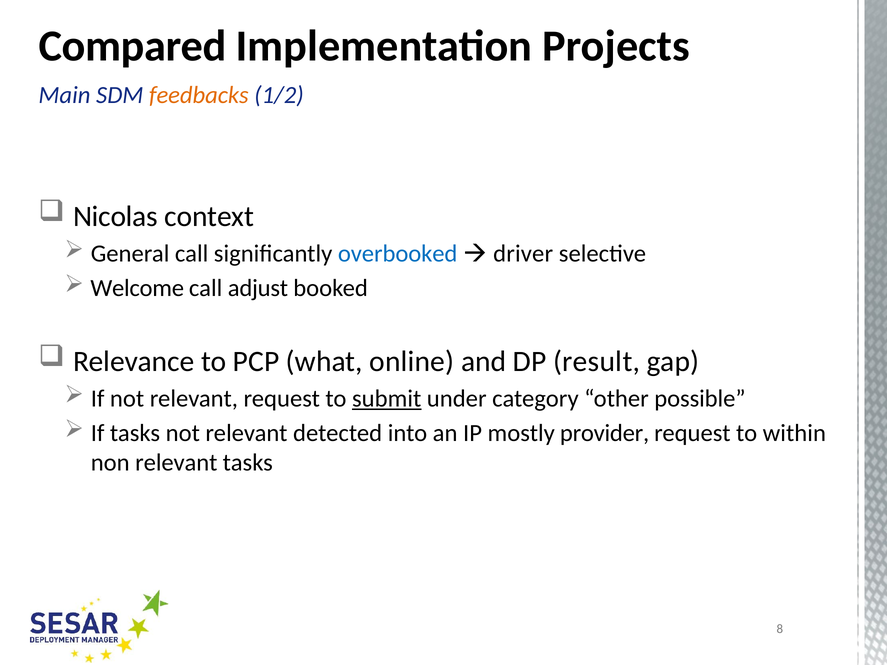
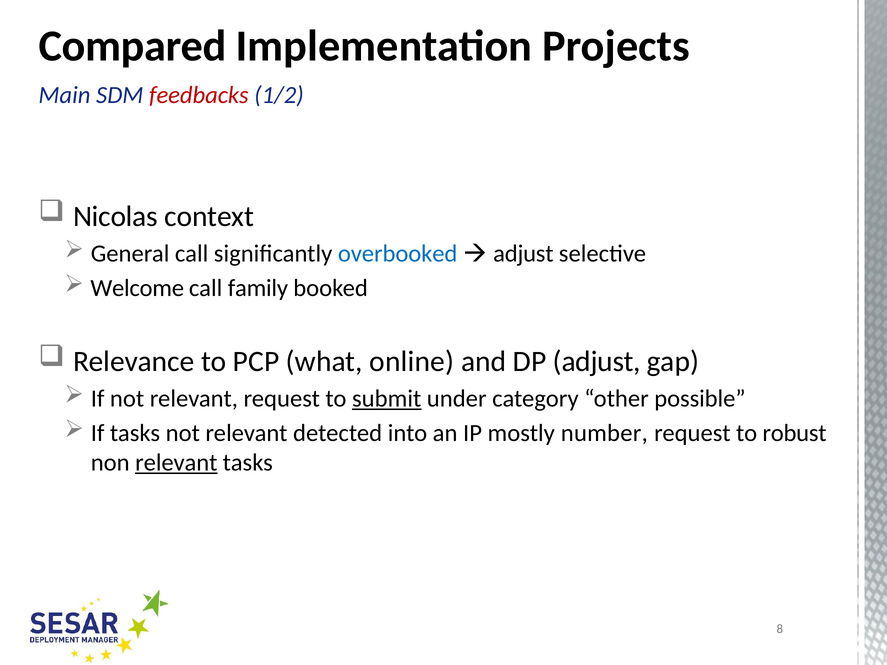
feedbacks colour: orange -> red
driver at (523, 254): driver -> adjust
adjust: adjust -> family
DP result: result -> adjust
provider: provider -> number
within: within -> robust
relevant at (176, 463) underline: none -> present
